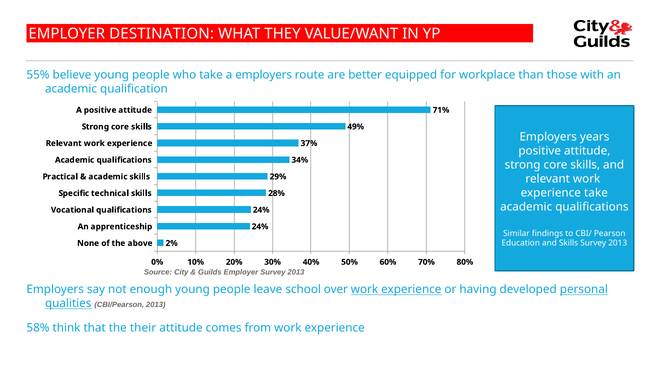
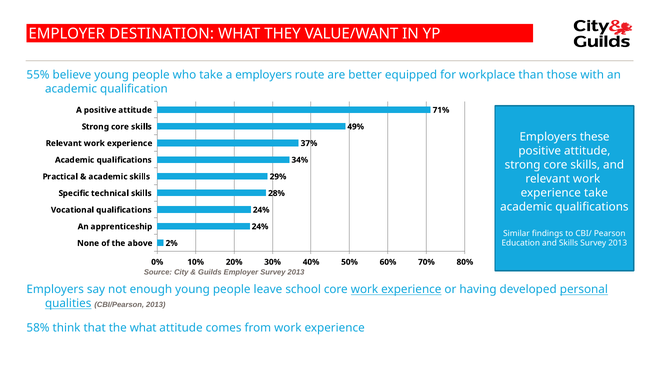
years: years -> these
school over: over -> core
the their: their -> what
